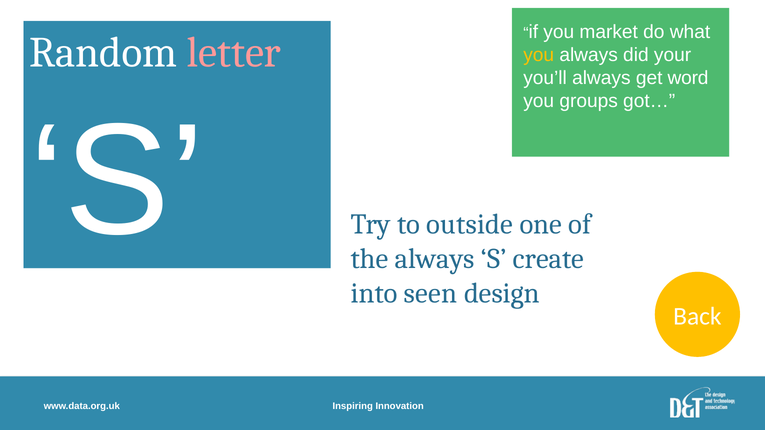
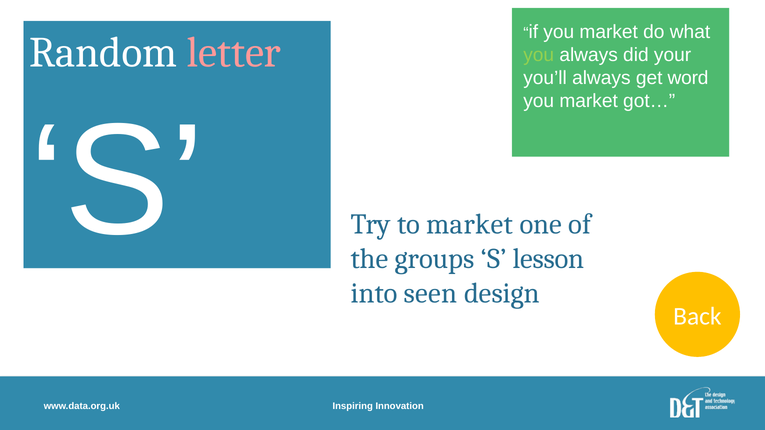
you at (539, 55) colour: yellow -> light green
groups at (589, 101): groups -> market
to outside: outside -> market
the always: always -> groups
create: create -> lesson
